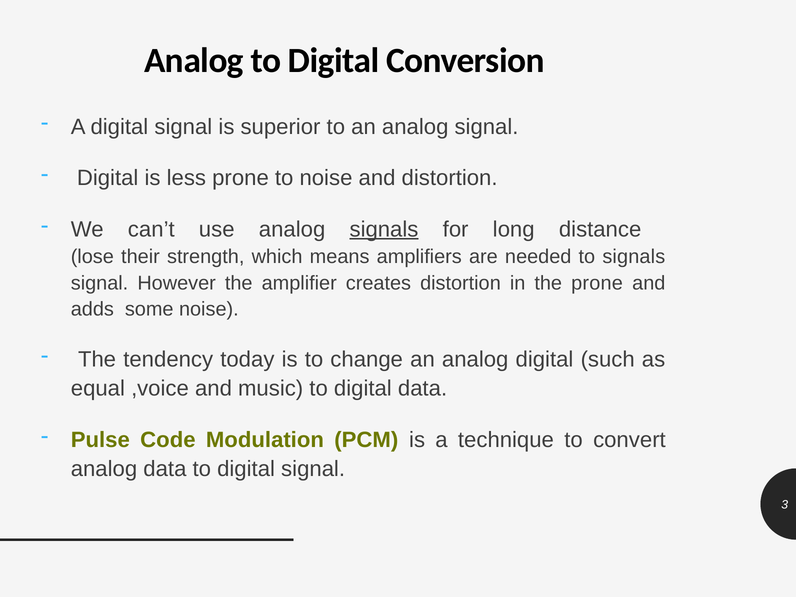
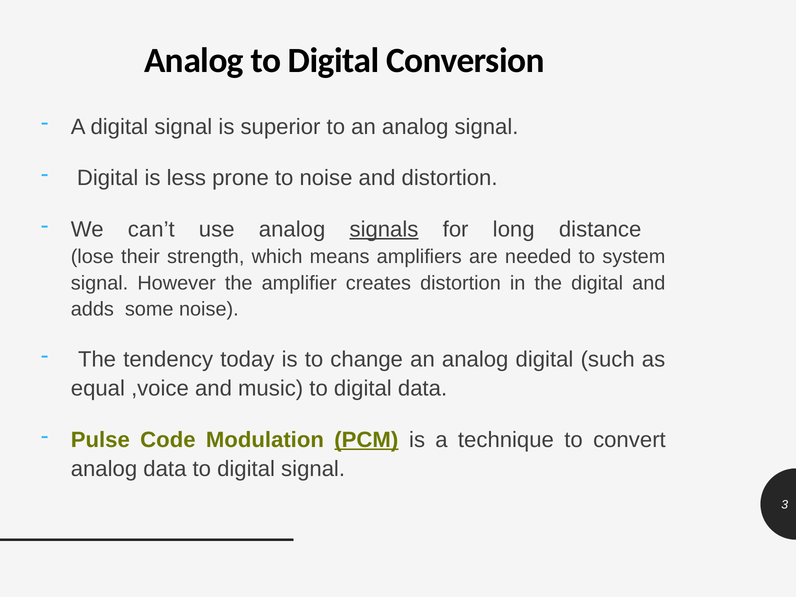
to signals: signals -> system
the prone: prone -> digital
PCM underline: none -> present
